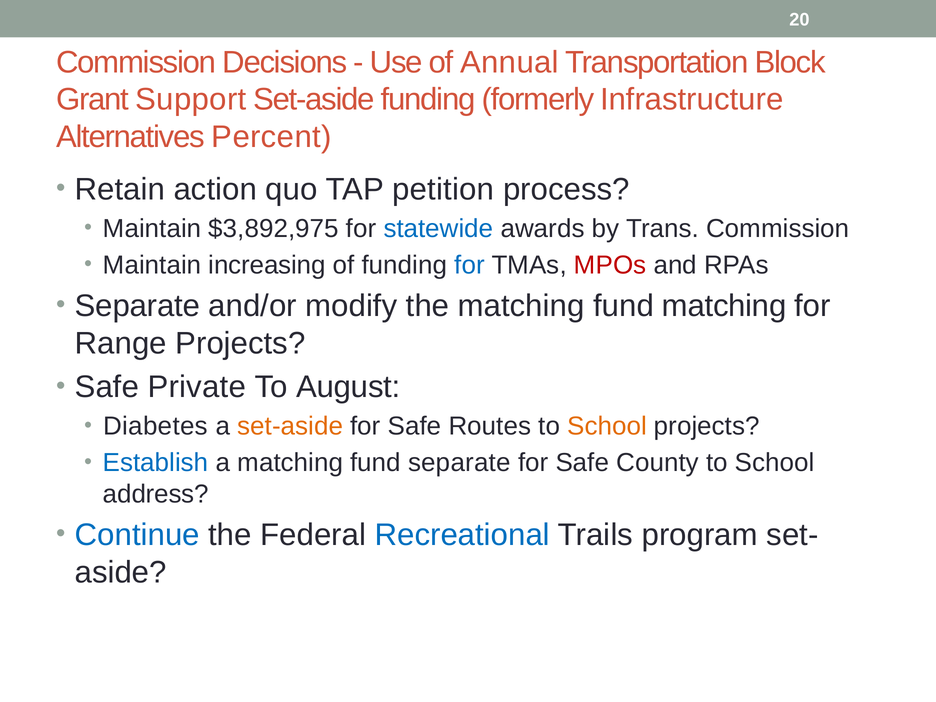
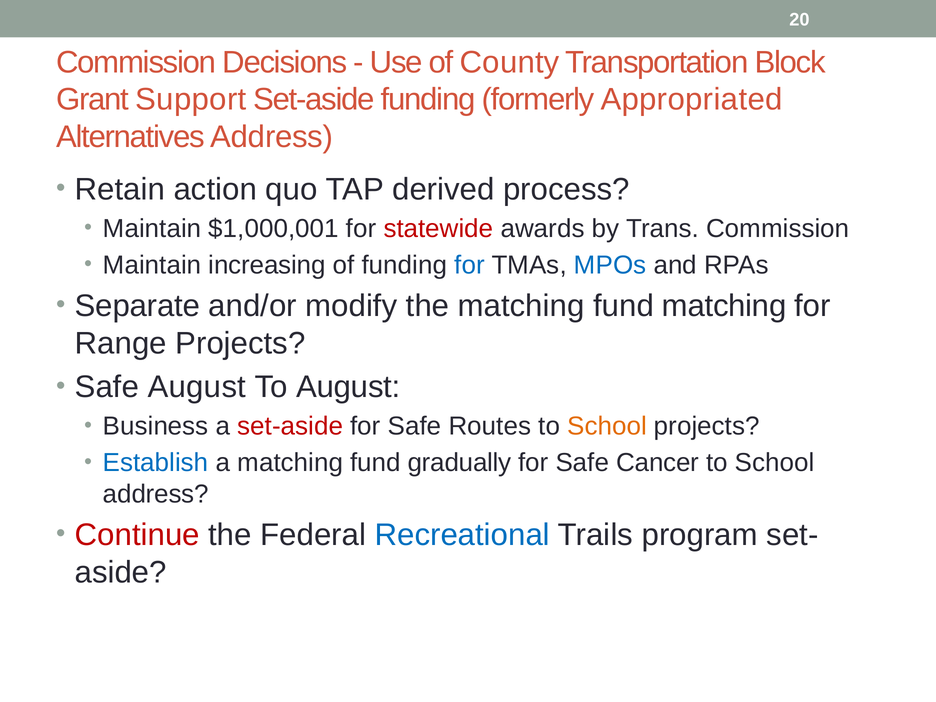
Annual: Annual -> County
Infrastructure: Infrastructure -> Appropriated
Alternatives Percent: Percent -> Address
petition: petition -> derived
$3,892,975: $3,892,975 -> $1,000,001
statewide colour: blue -> red
MPOs colour: red -> blue
Safe Private: Private -> August
Diabetes: Diabetes -> Business
set-aside at (290, 426) colour: orange -> red
fund separate: separate -> gradually
County: County -> Cancer
Continue colour: blue -> red
